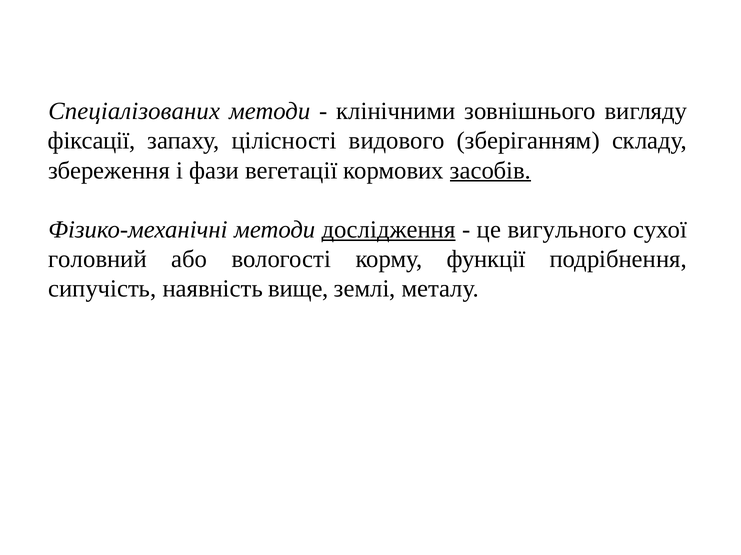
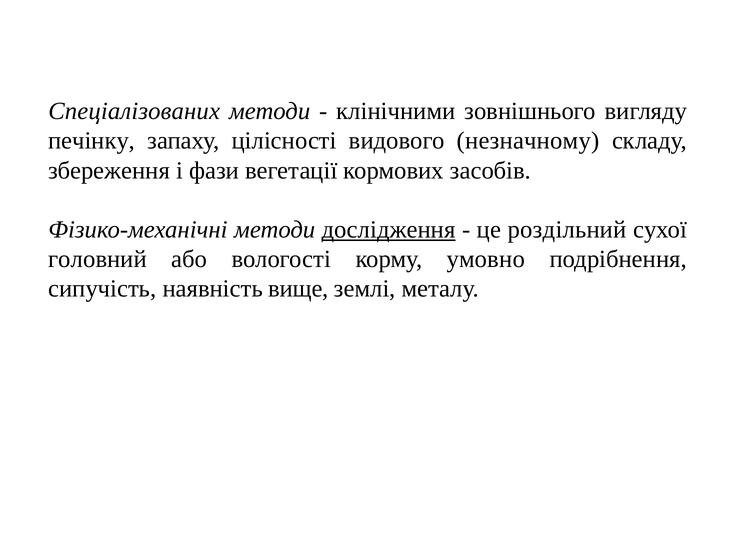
фіксації: фіксації -> печінку
зберіганням: зберіганням -> незначному
засобів underline: present -> none
вигульного: вигульного -> роздільний
функції: функції -> умовно
